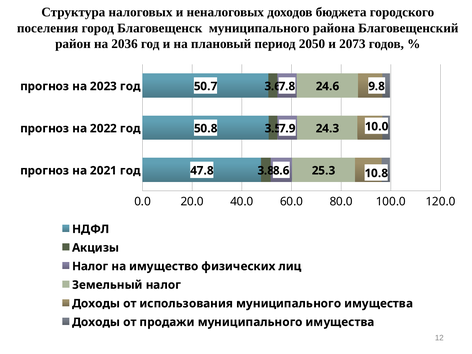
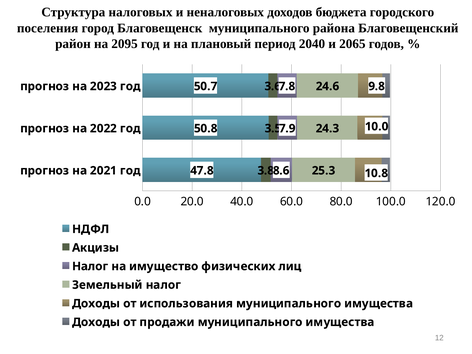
2036: 2036 -> 2095
2050: 2050 -> 2040
2073: 2073 -> 2065
